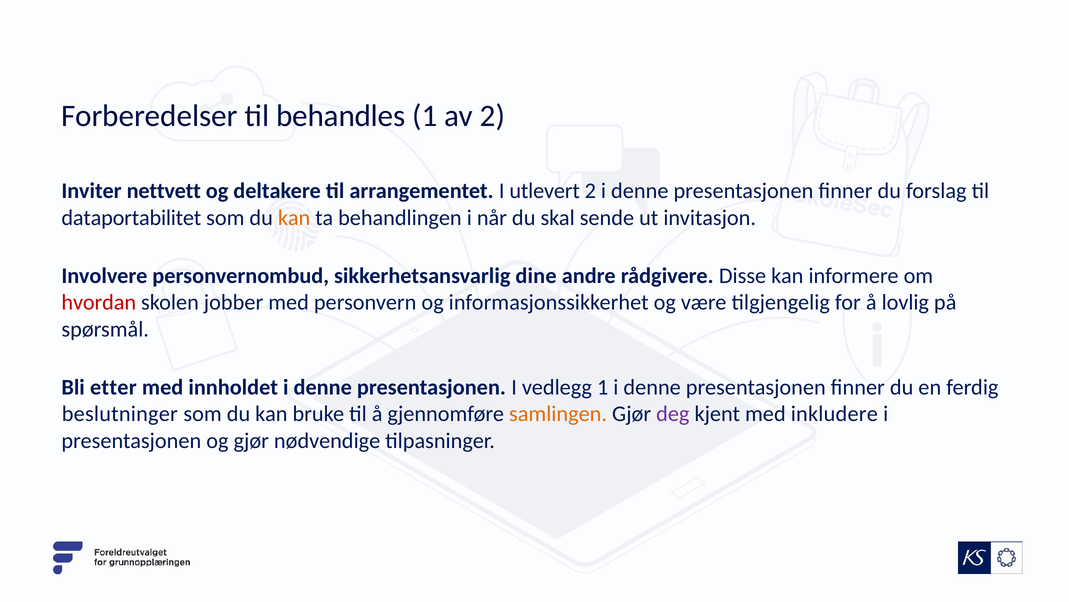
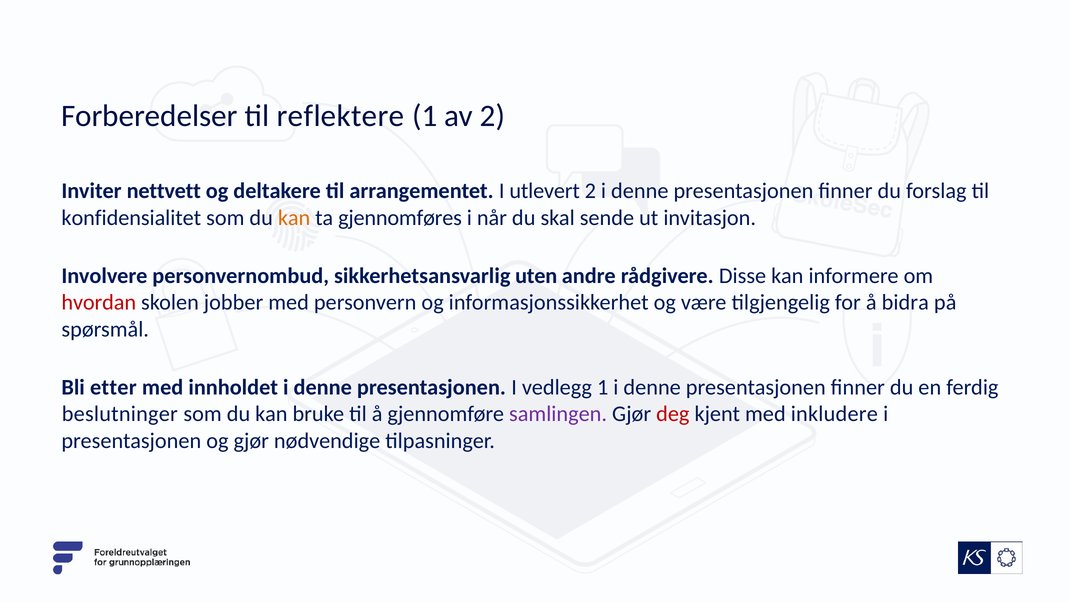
behandles: behandles -> reflektere
dataportabilitet: dataportabilitet -> konfidensialitet
behandlingen: behandlingen -> gjennomføres
dine: dine -> uten
lovlig: lovlig -> bidra
samlingen colour: orange -> purple
deg colour: purple -> red
